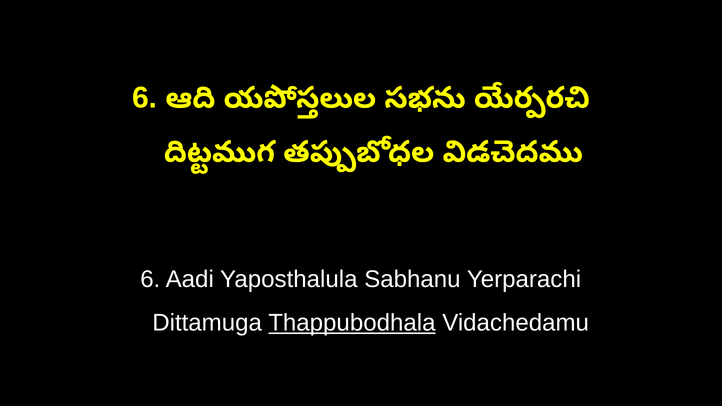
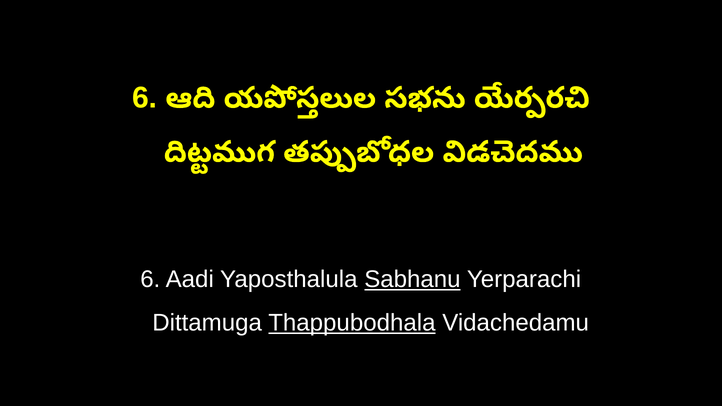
Sabhanu underline: none -> present
